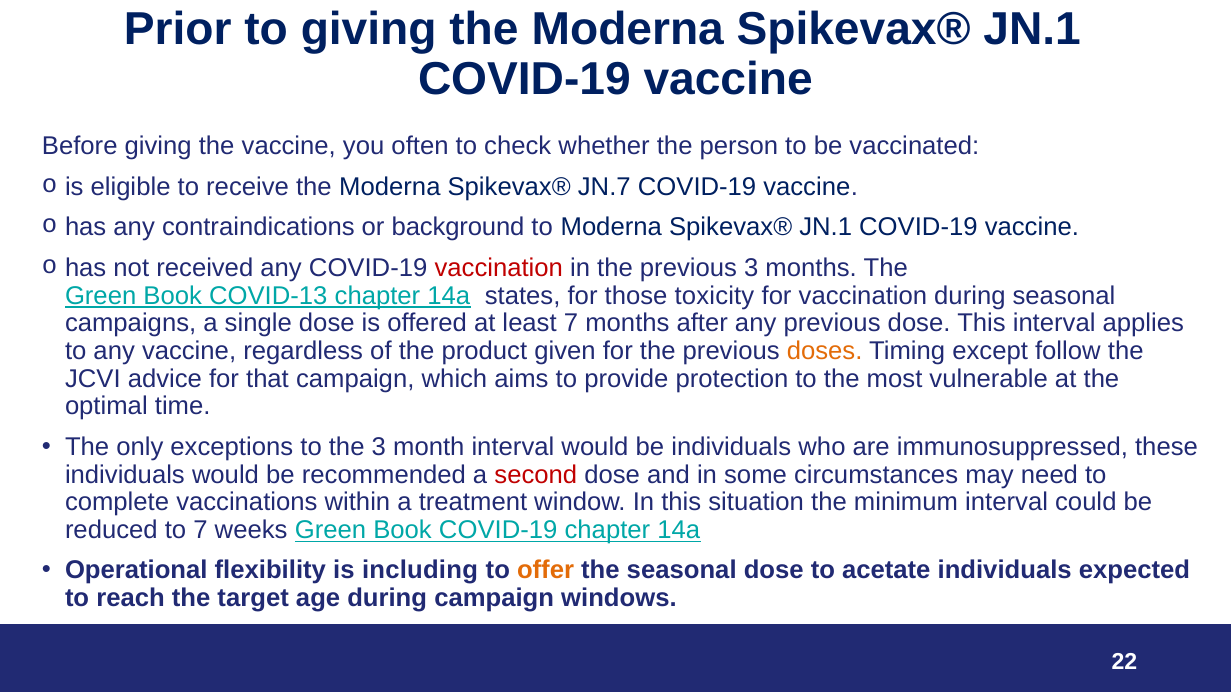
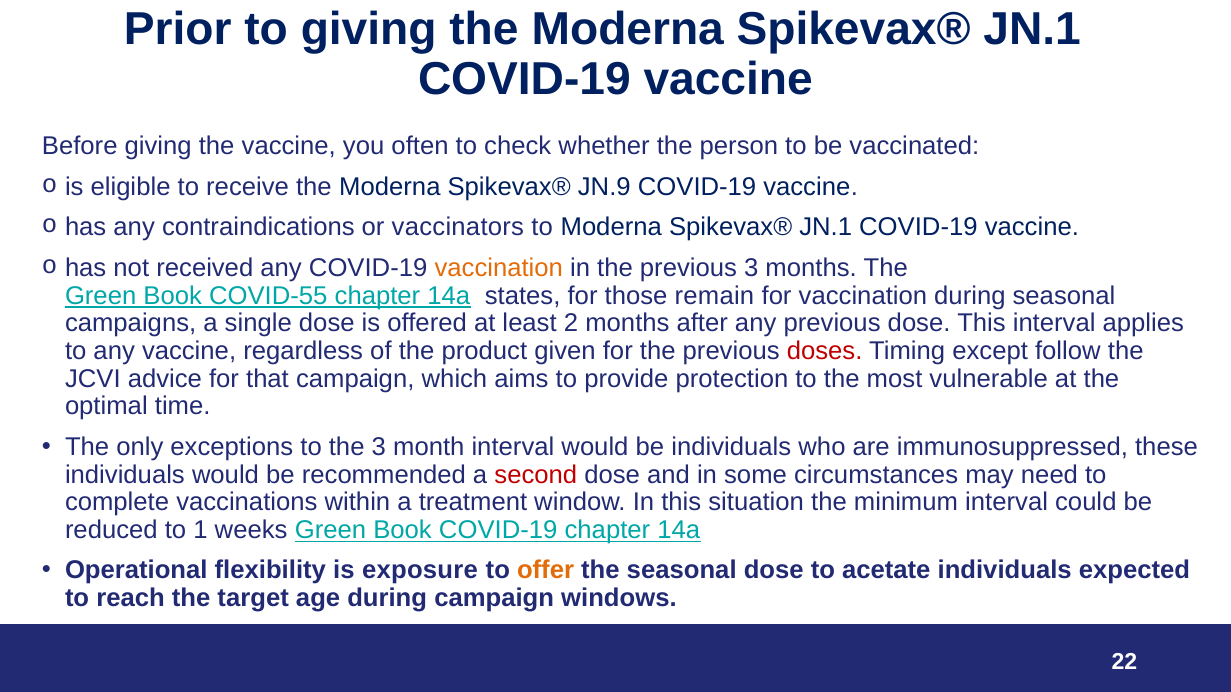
JN.7: JN.7 -> JN.9
background: background -> vaccinators
vaccination at (499, 268) colour: red -> orange
COVID-13: COVID-13 -> COVID-55
toxicity: toxicity -> remain
least 7: 7 -> 2
doses colour: orange -> red
to 7: 7 -> 1
including: including -> exposure
